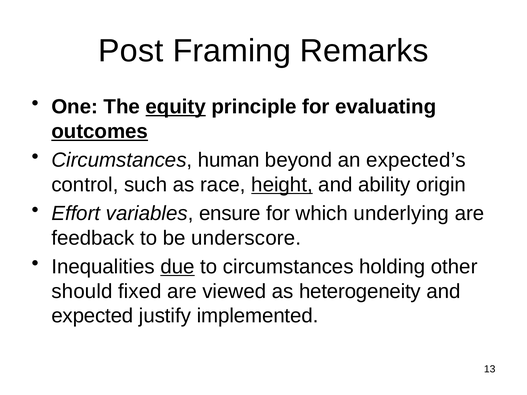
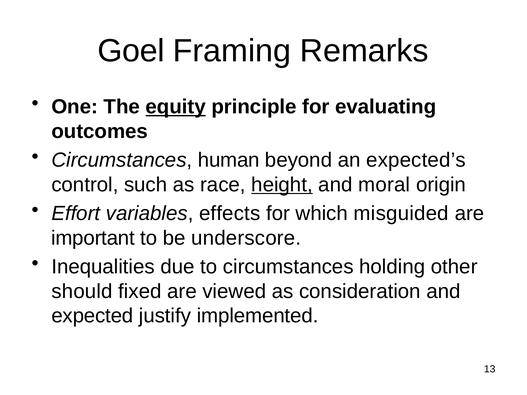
Post: Post -> Goel
outcomes underline: present -> none
ability: ability -> moral
ensure: ensure -> effects
underlying: underlying -> misguided
feedback: feedback -> important
due underline: present -> none
heterogeneity: heterogeneity -> consideration
